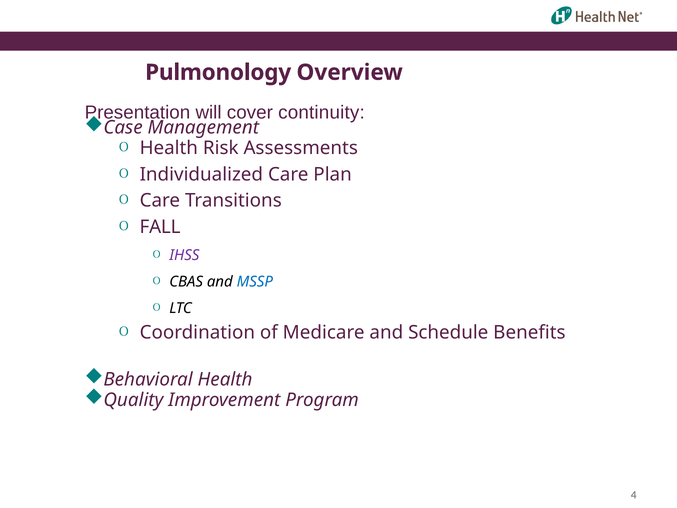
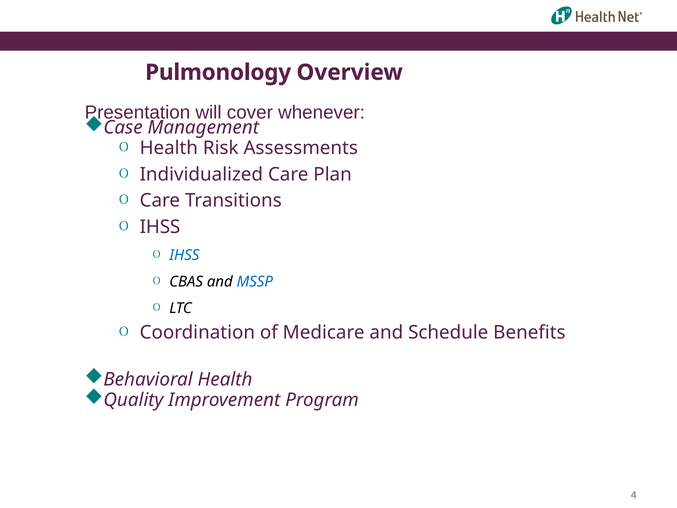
continuity: continuity -> whenever
FALL at (160, 227): FALL -> IHSS
IHSS at (184, 255) colour: purple -> blue
